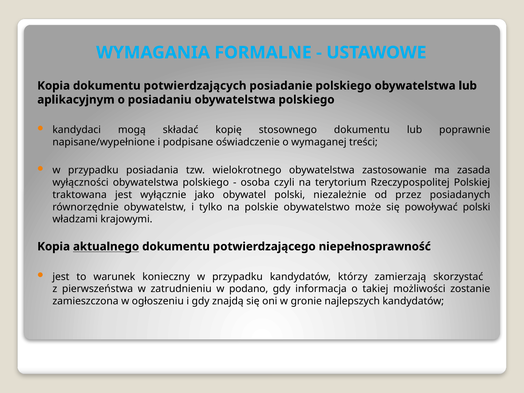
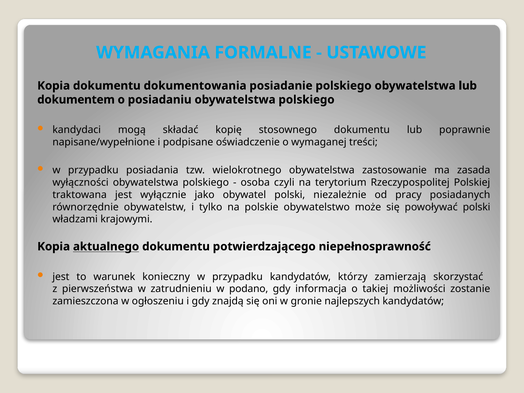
potwierdzających: potwierdzających -> dokumentowania
aplikacyjnym: aplikacyjnym -> dokumentem
przez: przez -> pracy
